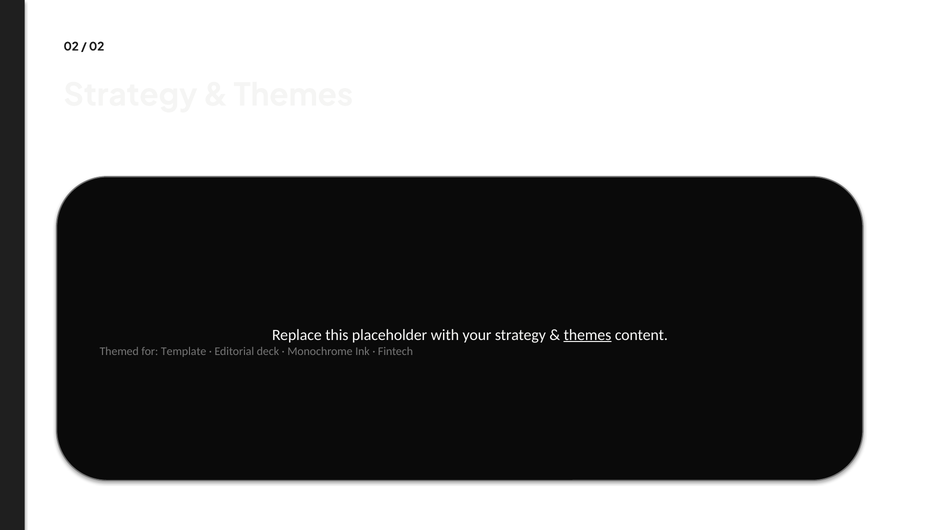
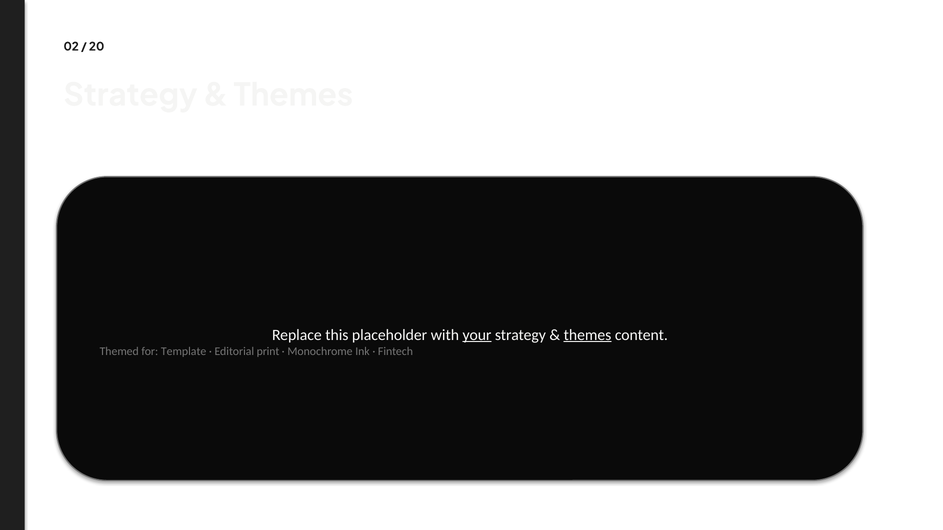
02 at (97, 47): 02 -> 20
your underline: none -> present
deck: deck -> print
